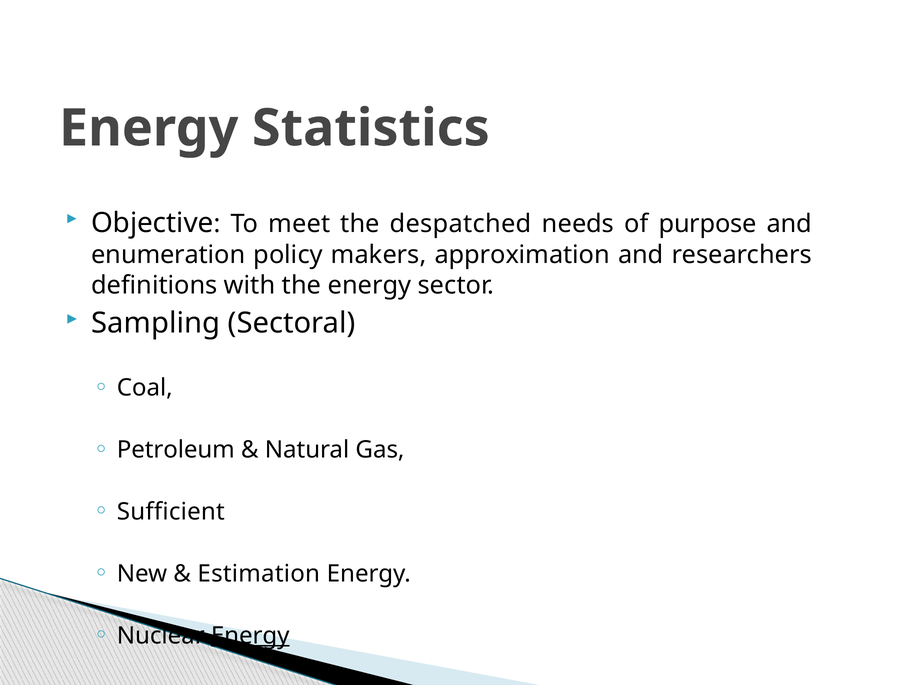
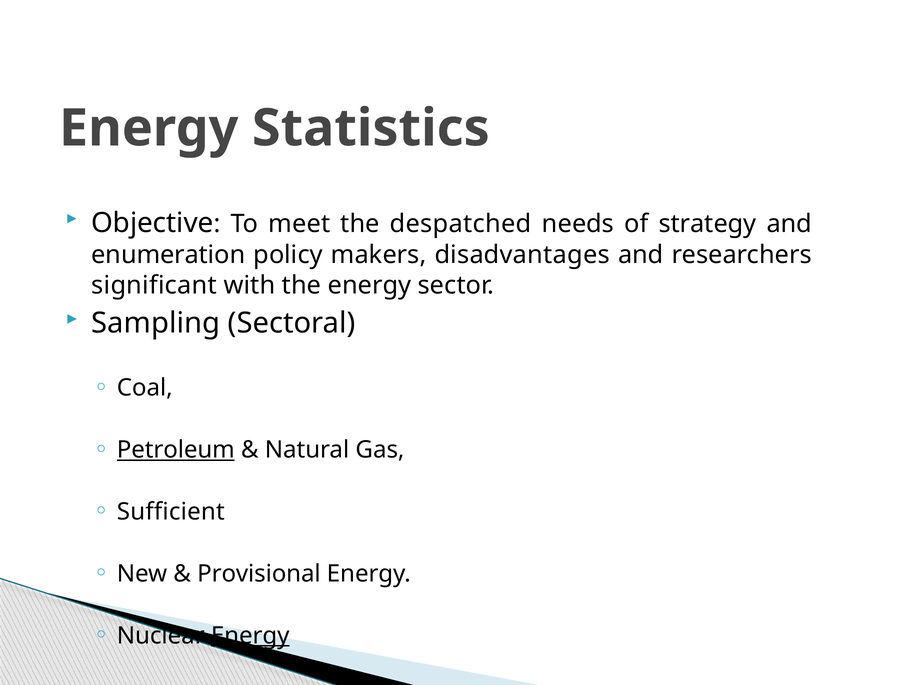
purpose: purpose -> strategy
approximation: approximation -> disadvantages
definitions: definitions -> significant
Petroleum underline: none -> present
Estimation: Estimation -> Provisional
